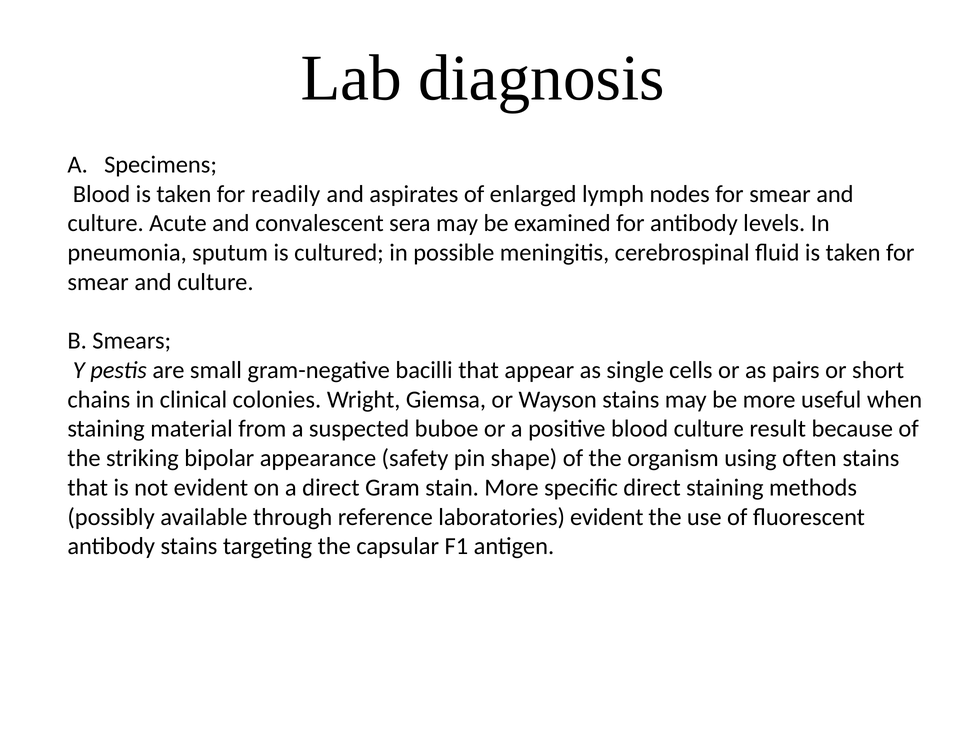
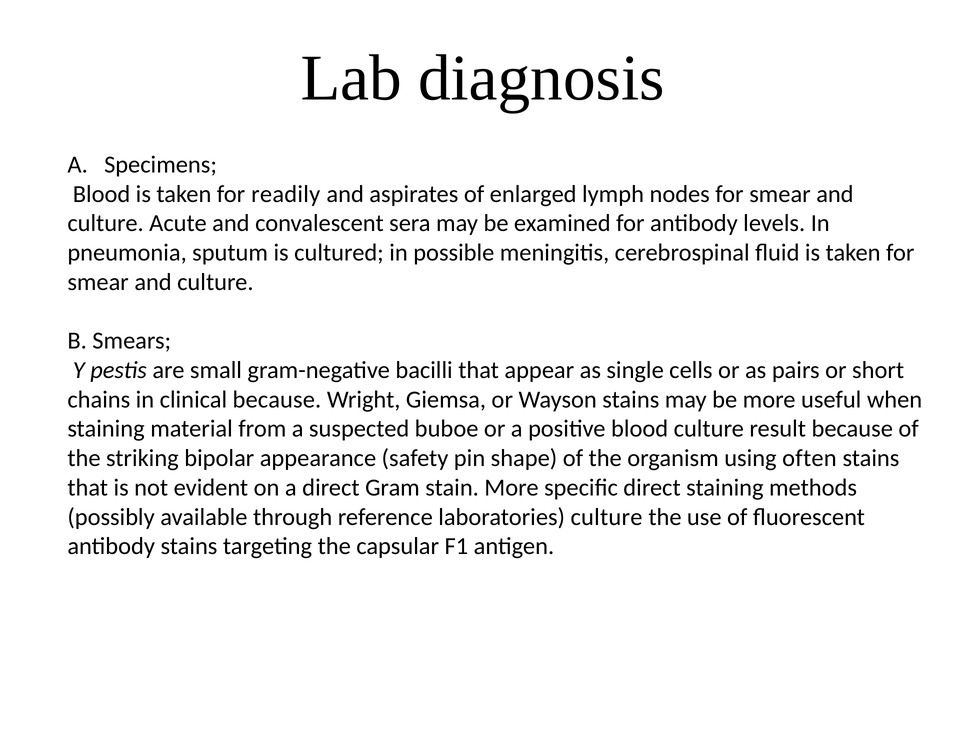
clinical colonies: colonies -> because
laboratories evident: evident -> culture
